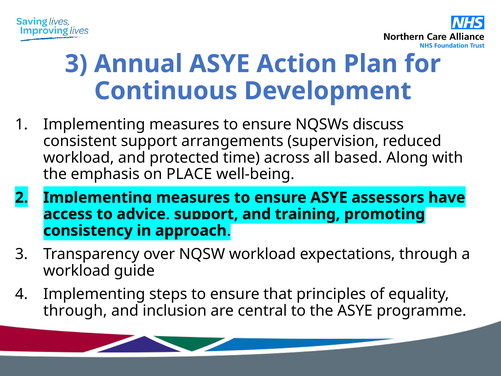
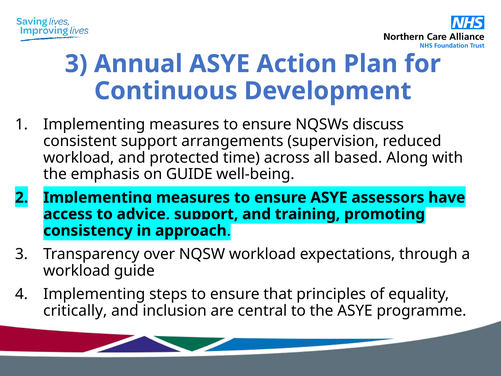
on PLACE: PLACE -> GUIDE
through at (75, 310): through -> critically
